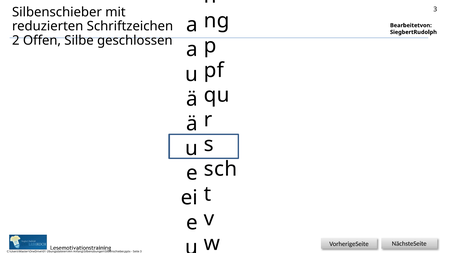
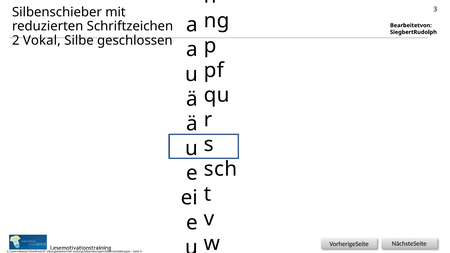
Offen: Offen -> Vokal
